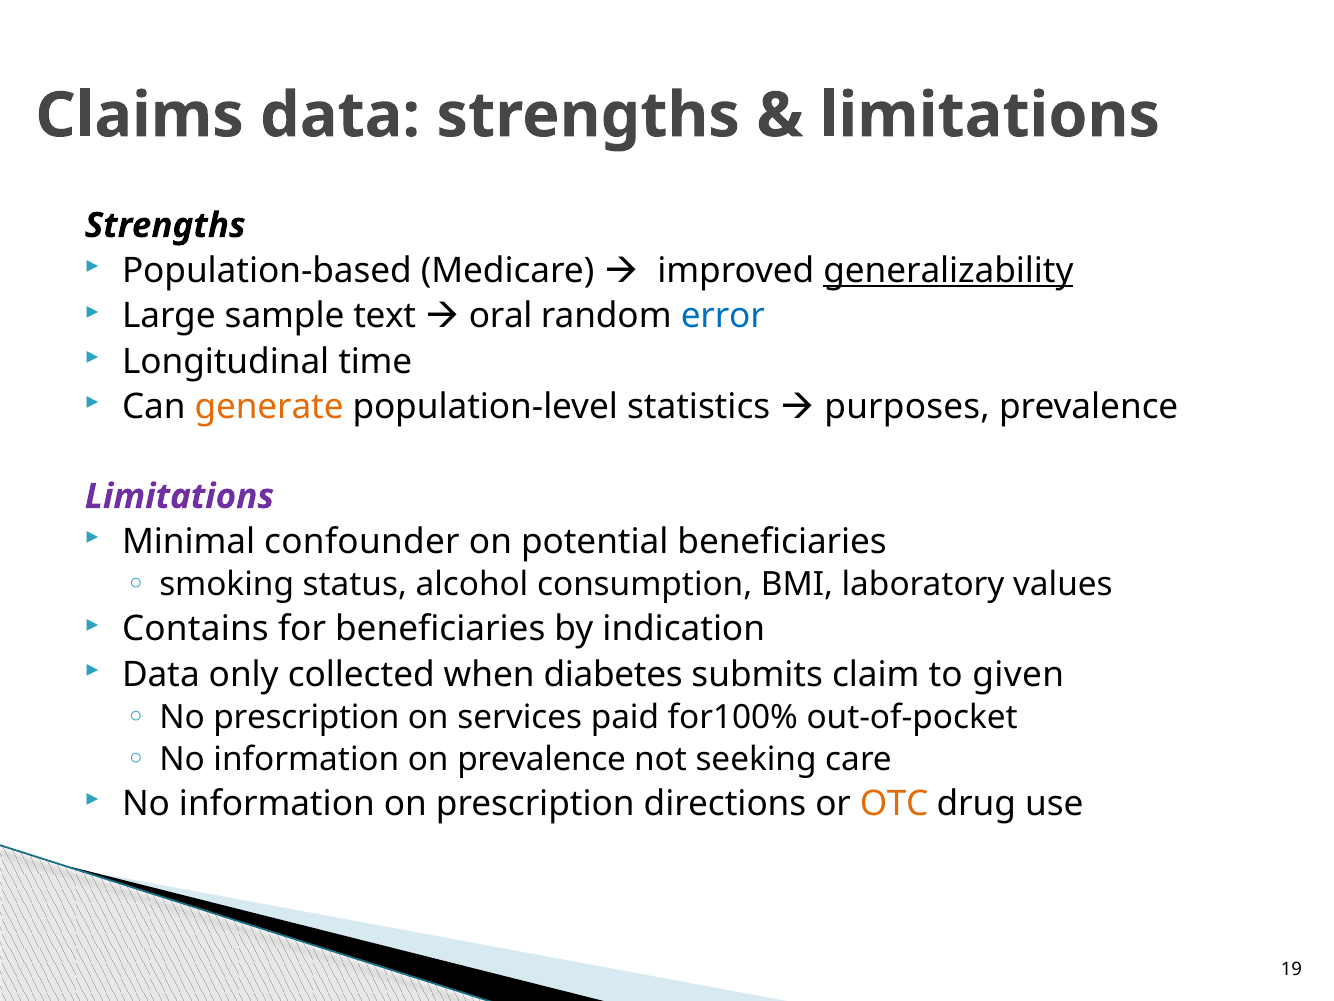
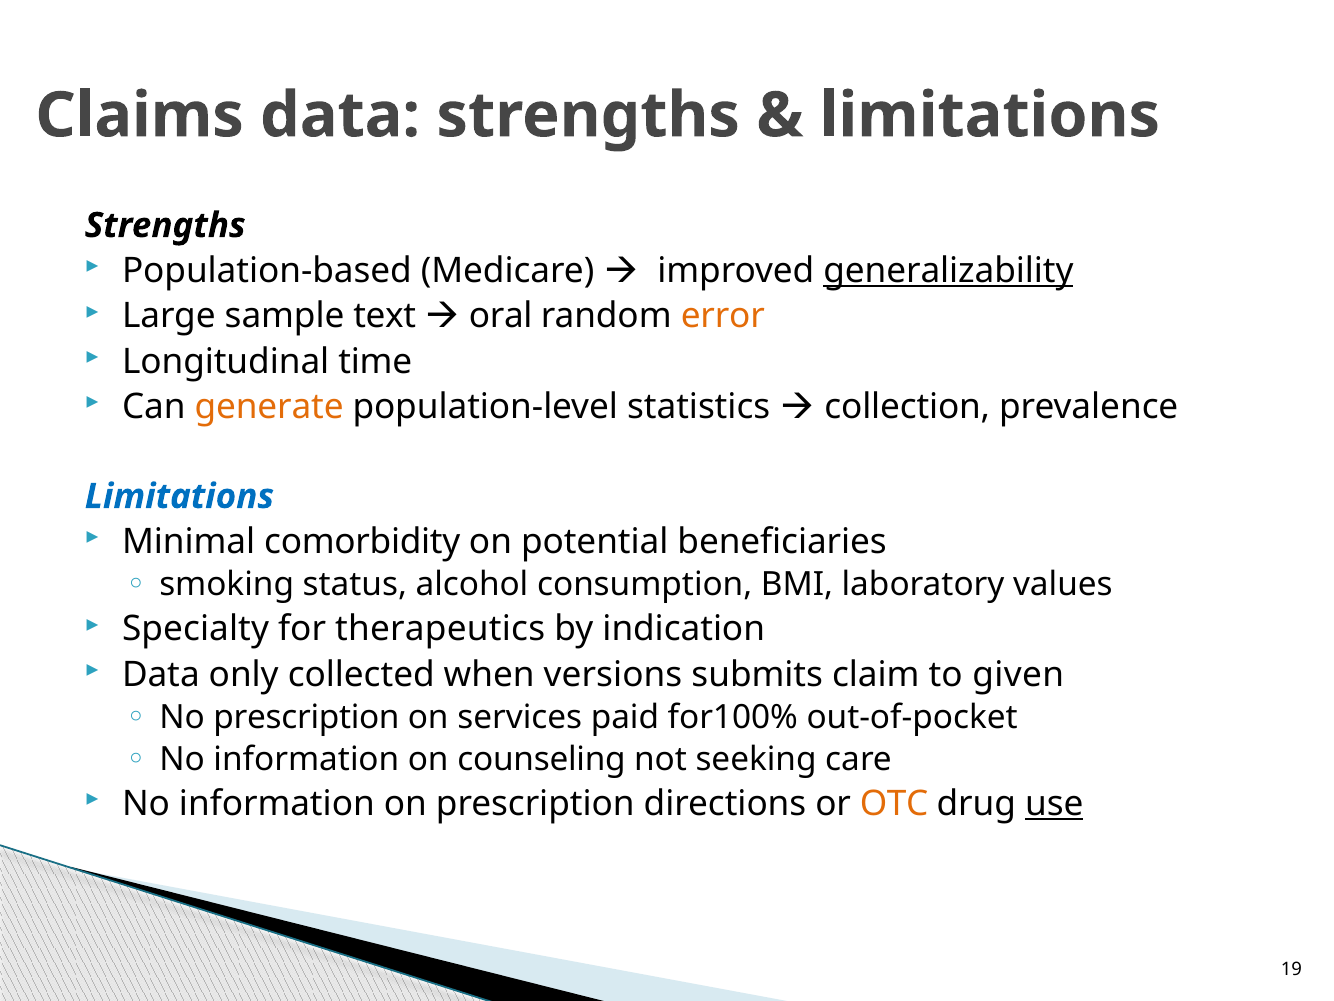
error colour: blue -> orange
purposes: purposes -> collection
Limitations at (179, 496) colour: purple -> blue
confounder: confounder -> comorbidity
Contains: Contains -> Specialty
for beneficiaries: beneficiaries -> therapeutics
diabetes: diabetes -> versions
on prevalence: prevalence -> counseling
use underline: none -> present
